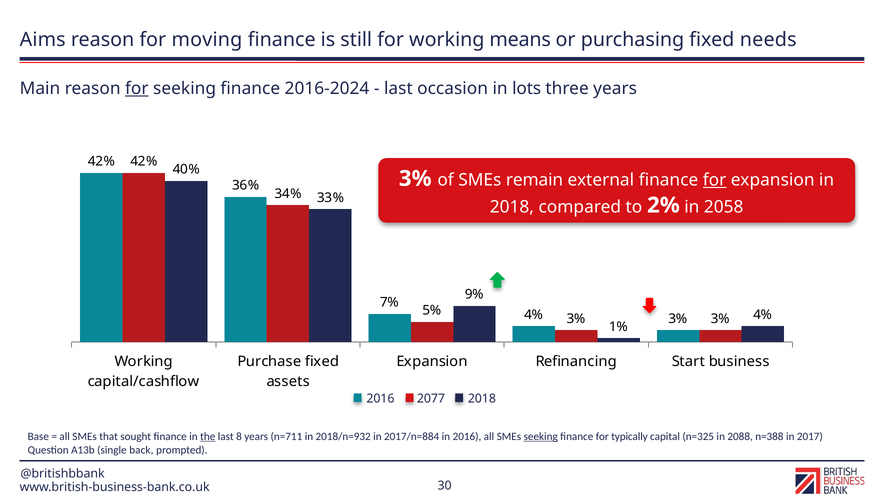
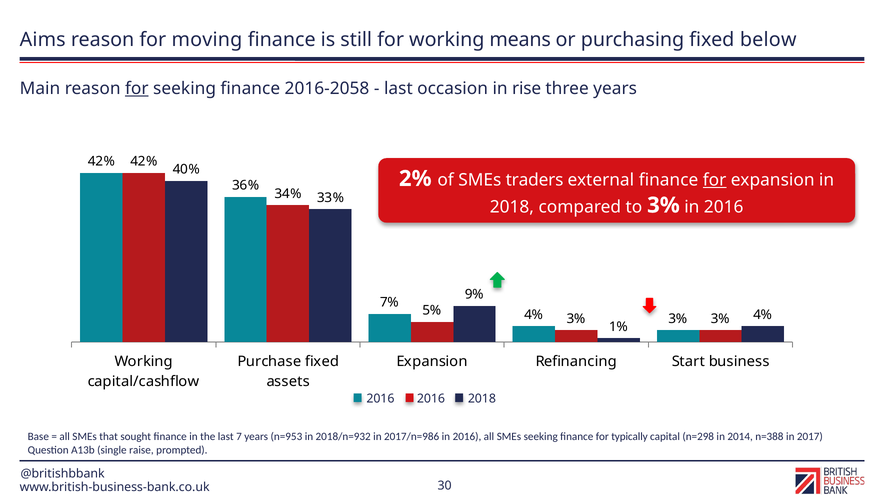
needs: needs -> below
2016-2024: 2016-2024 -> 2016-2058
lots: lots -> rise
3% at (415, 179): 3% -> 2%
remain: remain -> traders
to 2%: 2% -> 3%
2058 at (724, 207): 2058 -> 2016
2077 at (431, 399): 2077 -> 2016
the underline: present -> none
8: 8 -> 7
n=711: n=711 -> n=953
2017/n=884: 2017/n=884 -> 2017/n=986
seeking at (541, 437) underline: present -> none
n=325: n=325 -> n=298
2088: 2088 -> 2014
back: back -> raise
